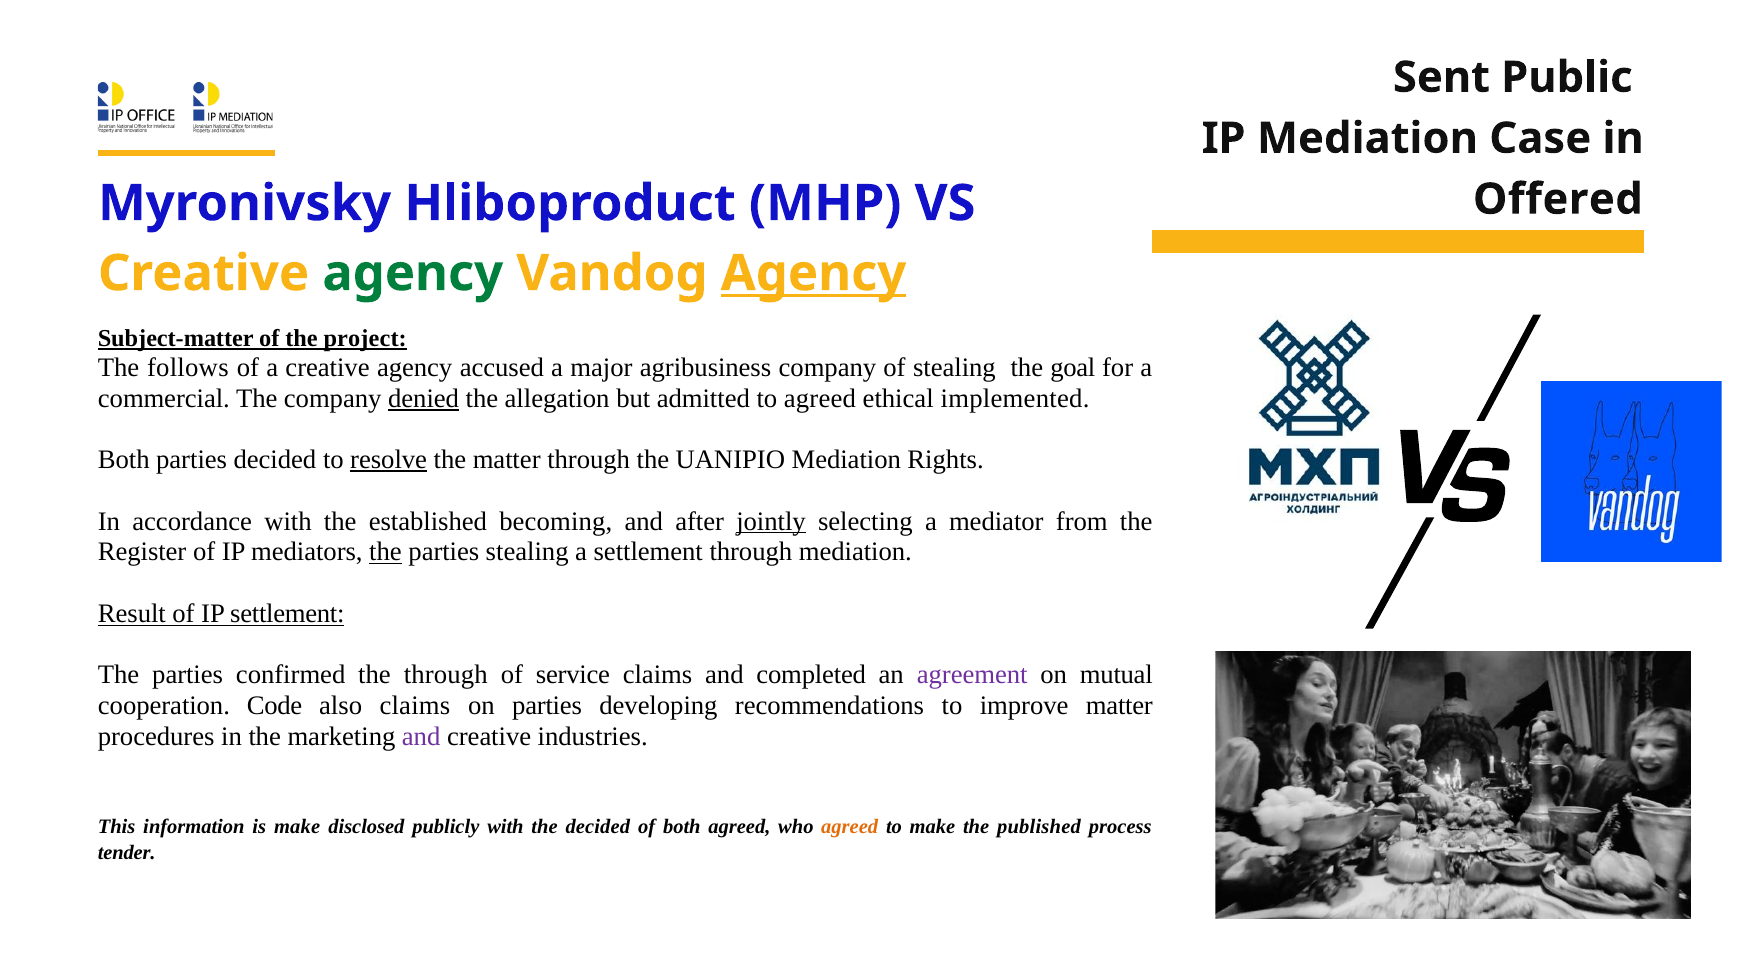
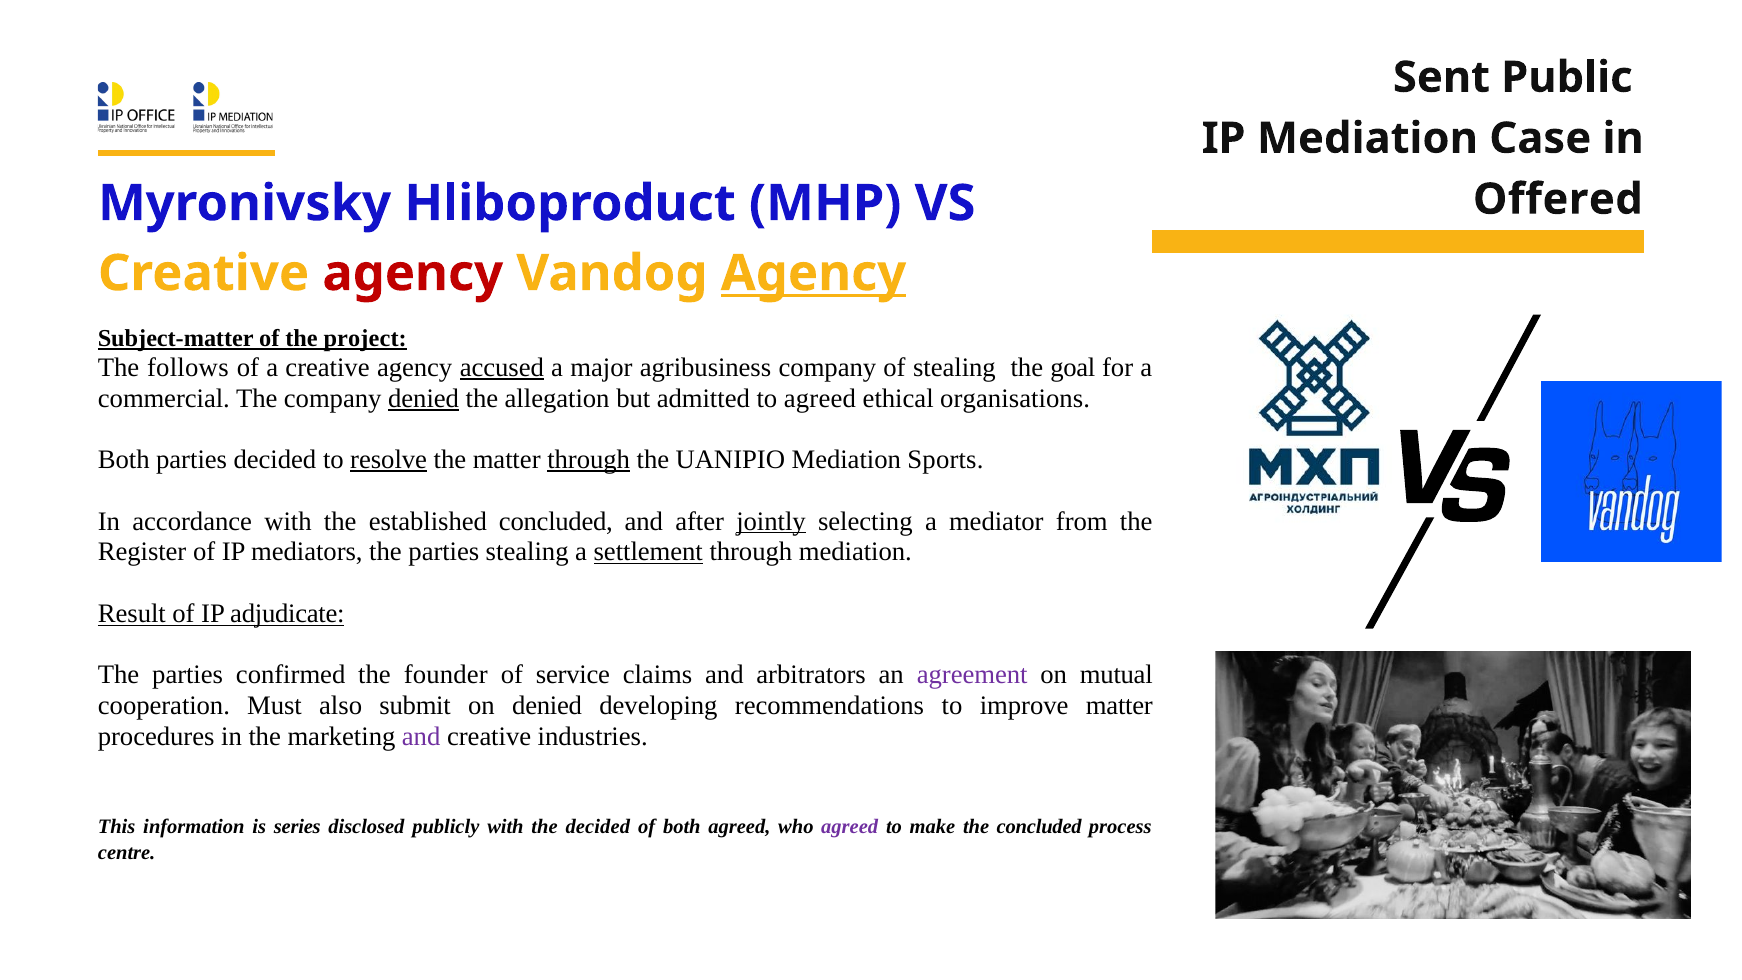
agency at (413, 273) colour: green -> red
accused underline: none -> present
implemented: implemented -> organisations
through at (589, 460) underline: none -> present
Rights: Rights -> Sports
established becoming: becoming -> concluded
the at (386, 552) underline: present -> none
settlement at (648, 552) underline: none -> present
IP settlement: settlement -> adjudicate
the through: through -> founder
completed: completed -> arbitrators
Code: Code -> Must
also claims: claims -> submit
on parties: parties -> denied
is make: make -> series
agreed at (850, 827) colour: orange -> purple
the published: published -> concluded
tender: tender -> centre
